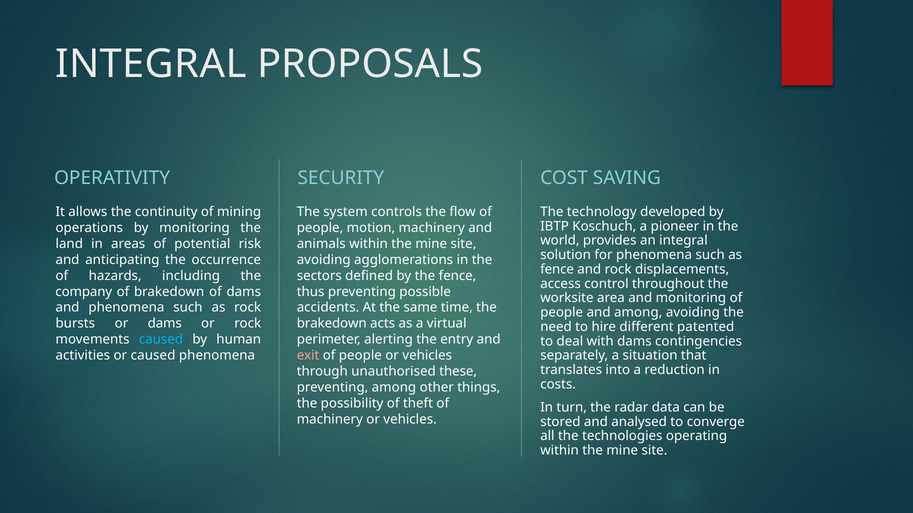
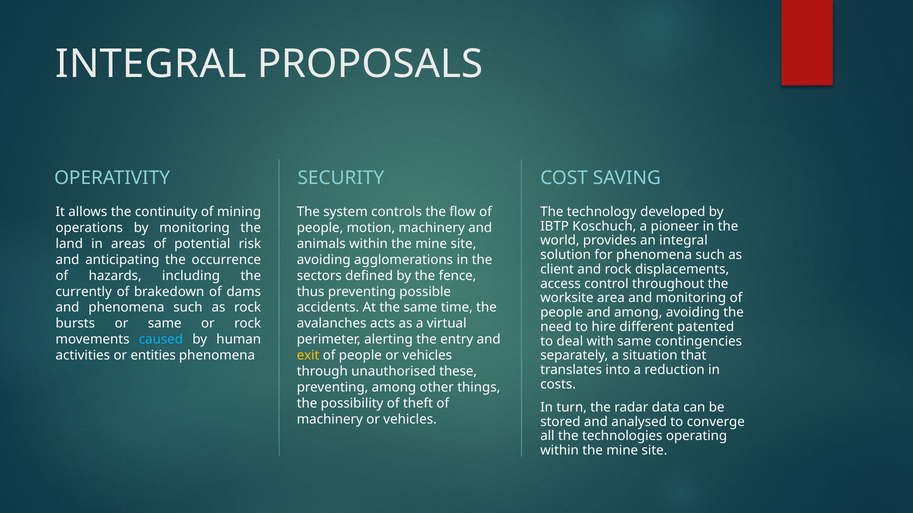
fence at (557, 270): fence -> client
company: company -> currently
or dams: dams -> same
brakedown at (332, 324): brakedown -> avalanches
with dams: dams -> same
or caused: caused -> entities
exit colour: pink -> yellow
